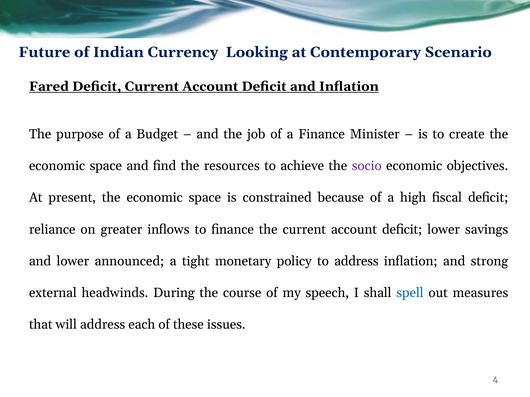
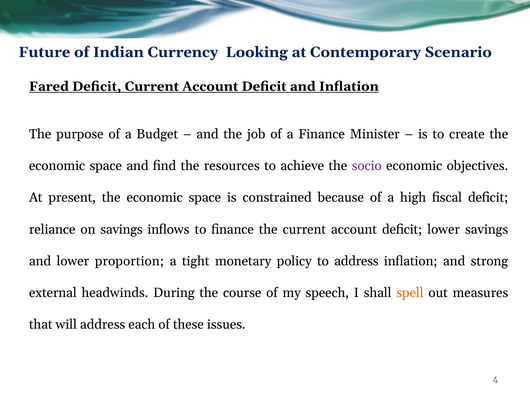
on greater: greater -> savings
announced: announced -> proportion
spell colour: blue -> orange
